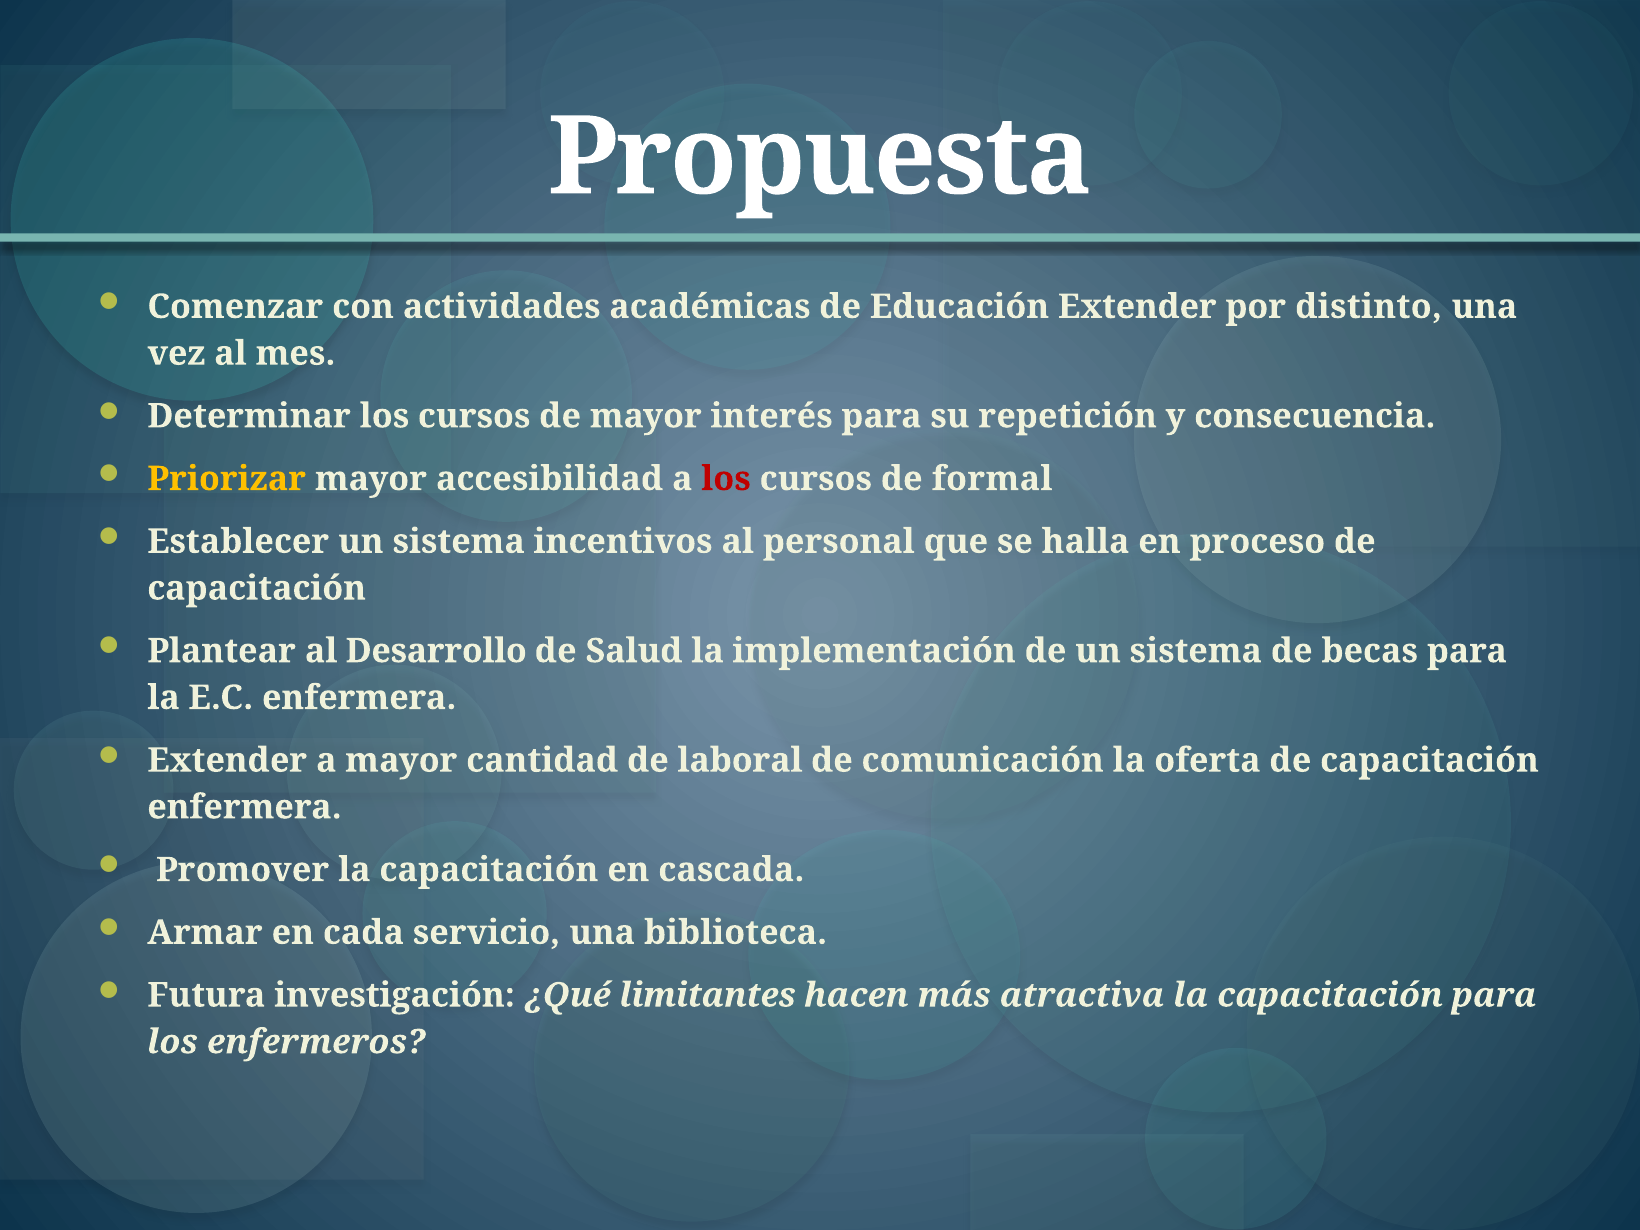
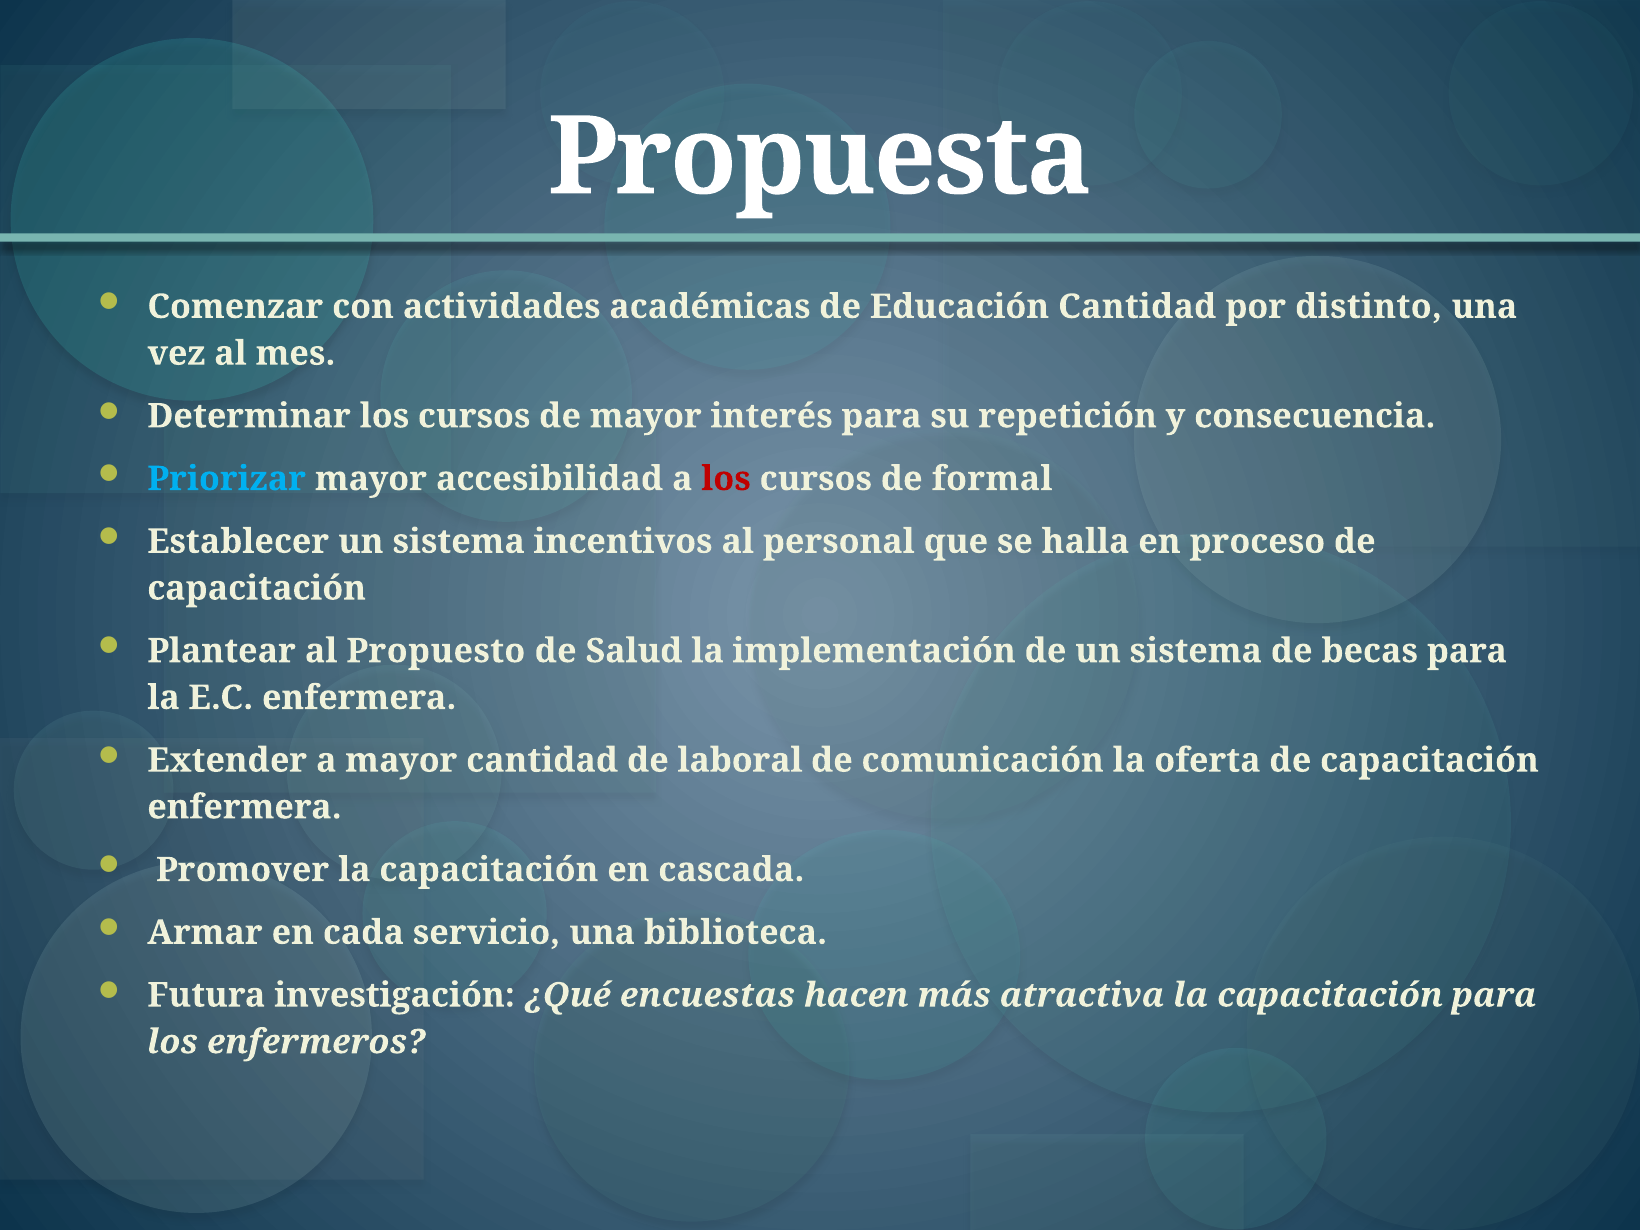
Educación Extender: Extender -> Cantidad
Priorizar colour: yellow -> light blue
Desarrollo: Desarrollo -> Propuesto
limitantes: limitantes -> encuestas
